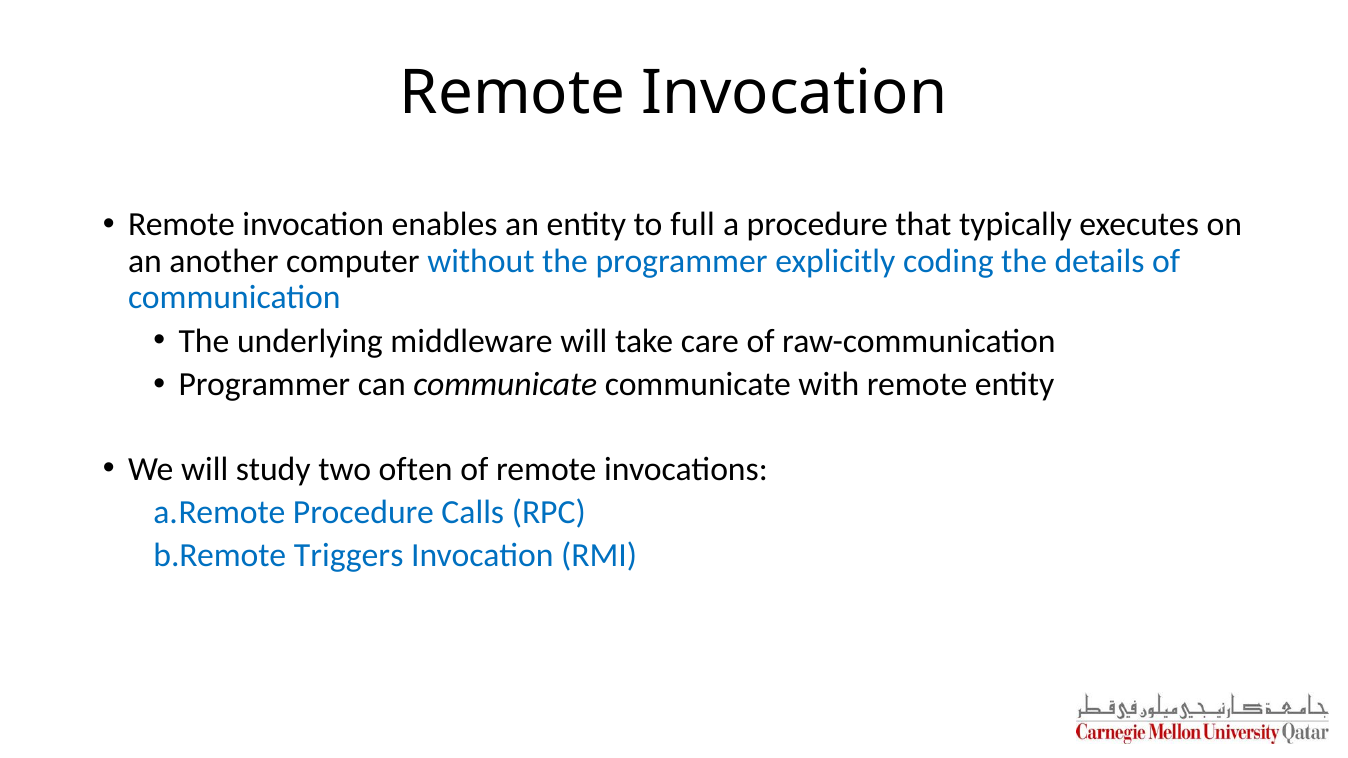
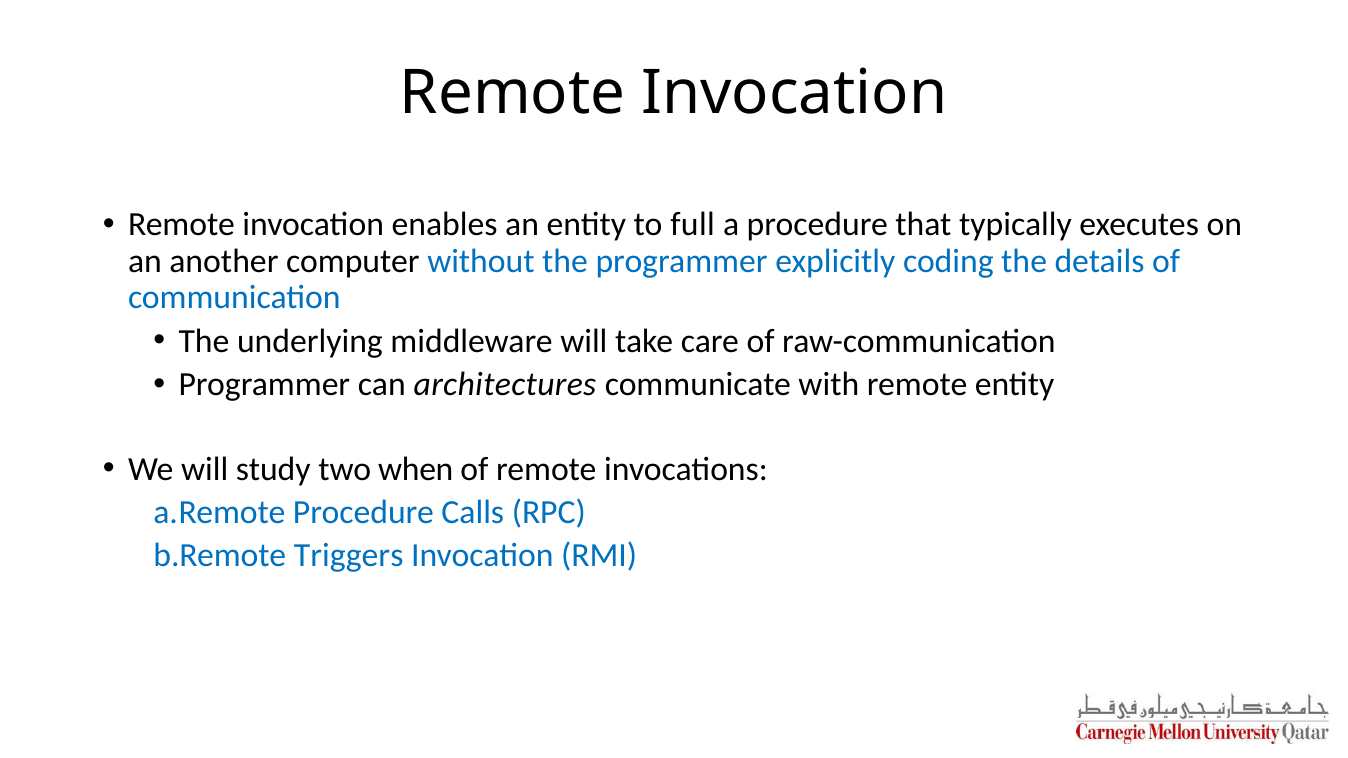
can communicate: communicate -> architectures
often: often -> when
